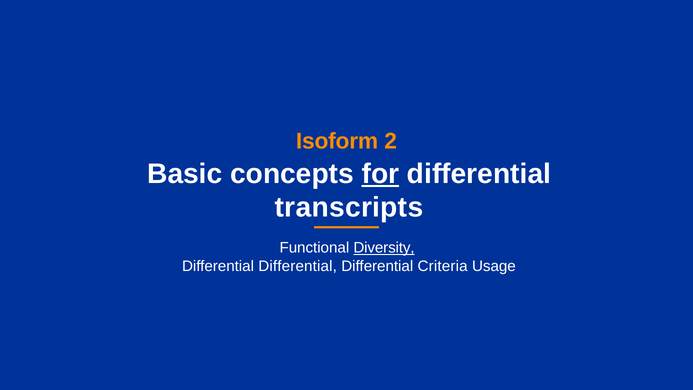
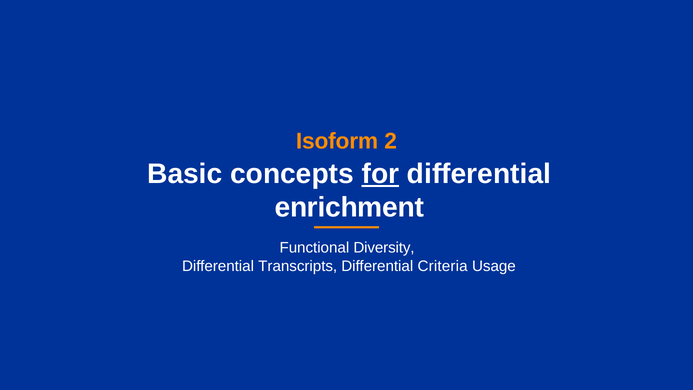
transcripts: transcripts -> enrichment
Diversity underline: present -> none
Differential at (298, 266): Differential -> Transcripts
